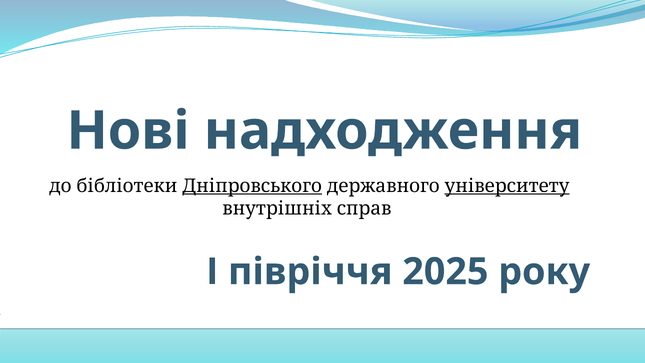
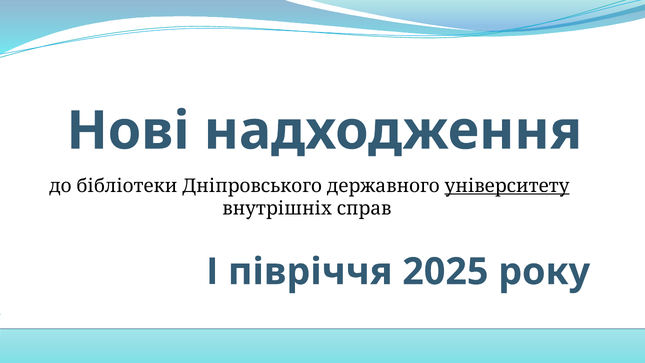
Дніпровського underline: present -> none
